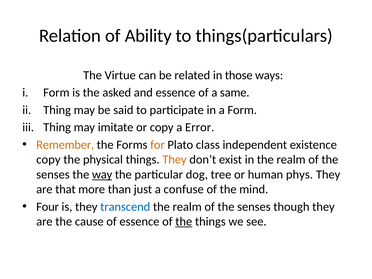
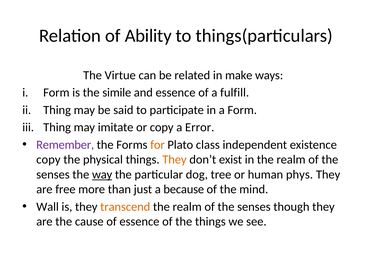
those: those -> make
asked: asked -> simile
same: same -> fulfill
Remember colour: orange -> purple
that: that -> free
confuse: confuse -> because
Four: Four -> Wall
transcend colour: blue -> orange
the at (184, 222) underline: present -> none
